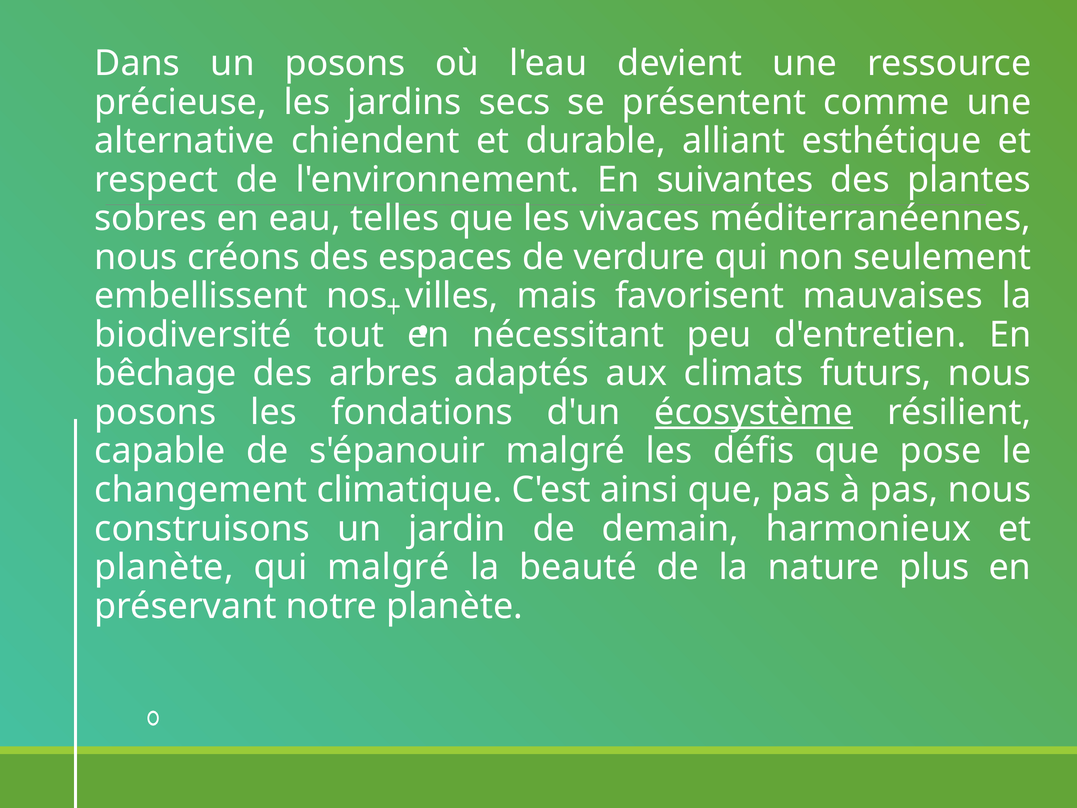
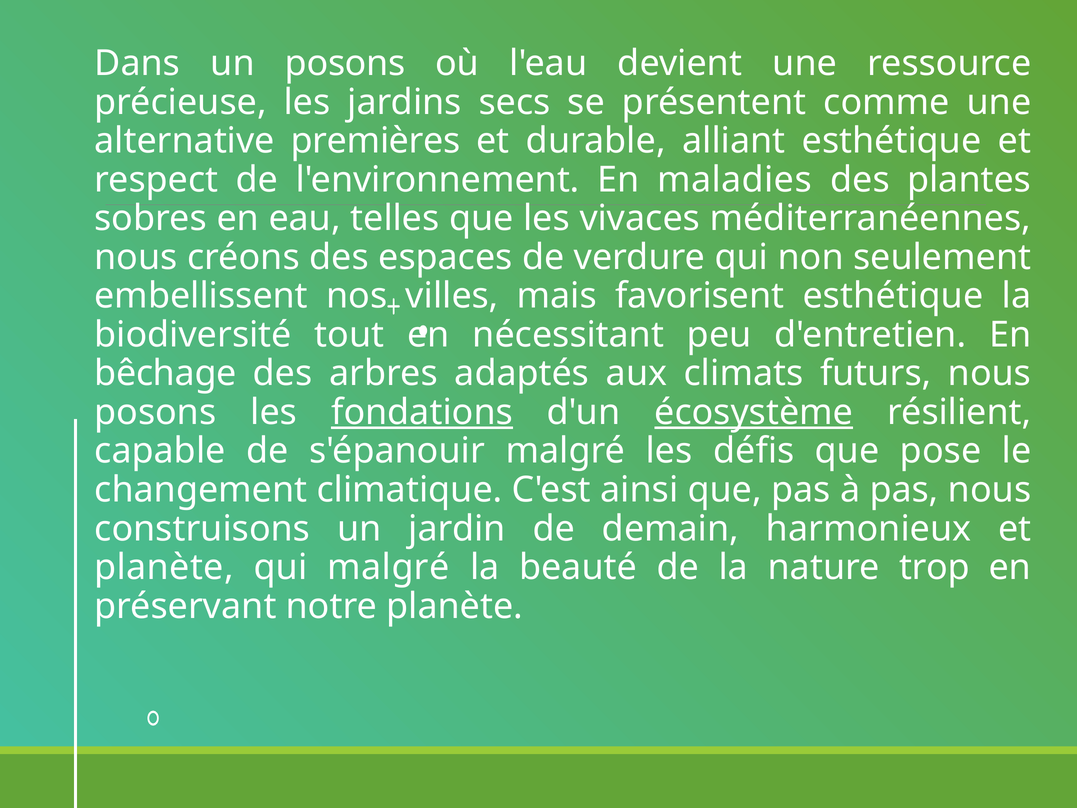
chiendent: chiendent -> premières
suivantes: suivantes -> maladies
favorisent mauvaises: mauvaises -> esthétique
fondations underline: none -> present
plus: plus -> trop
